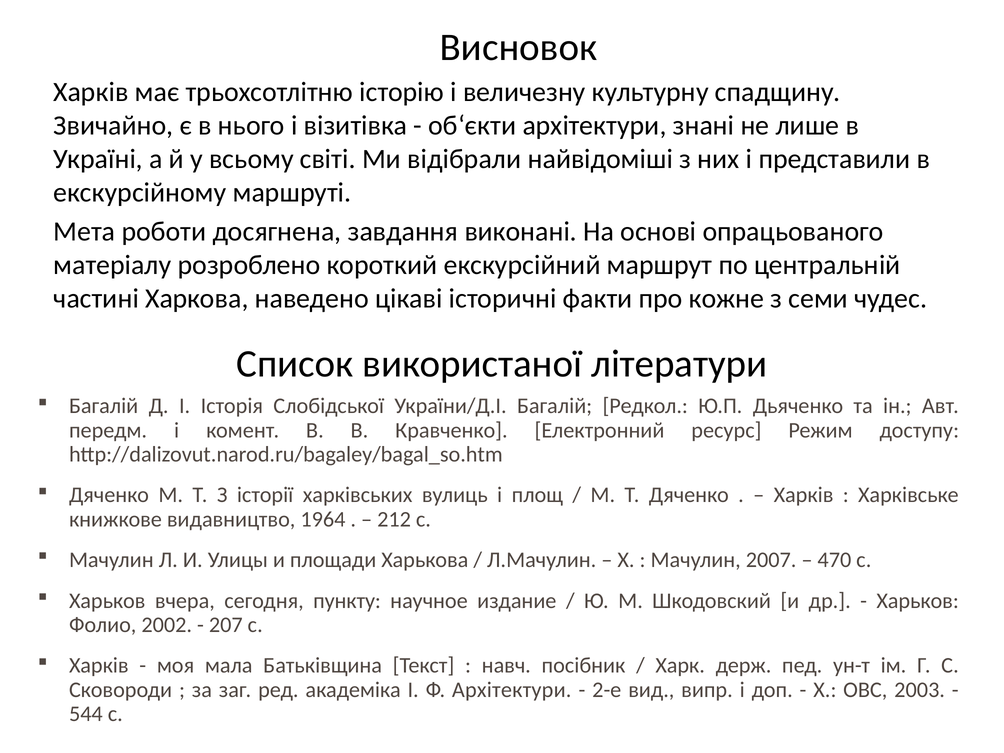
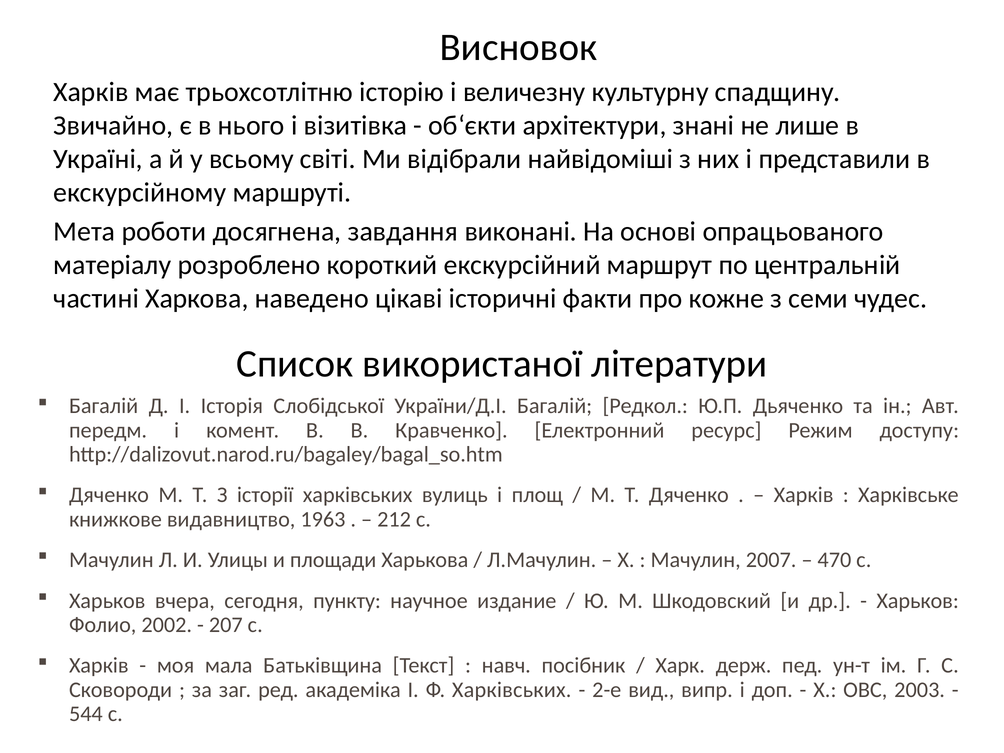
1964: 1964 -> 1963
Ф Архітектури: Архітектури -> Харківських
